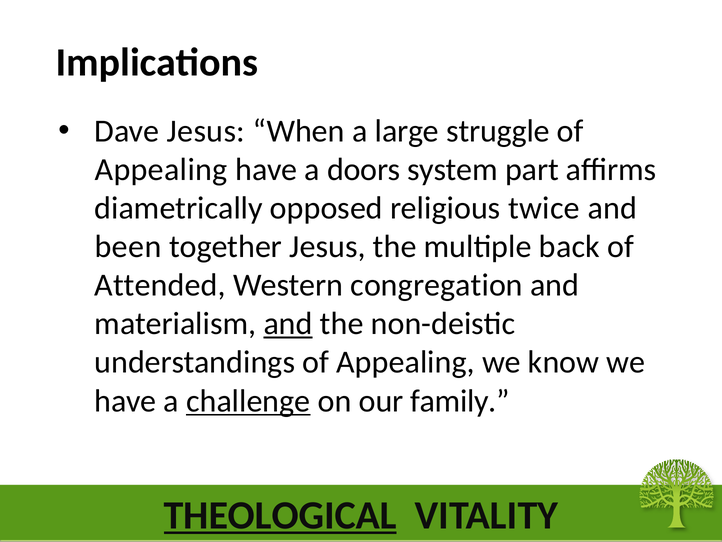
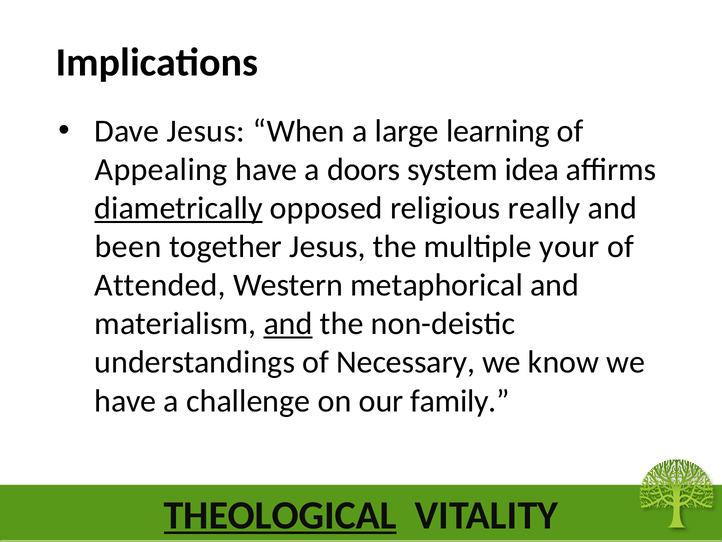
struggle: struggle -> learning
part: part -> idea
diametrically underline: none -> present
twice: twice -> really
back: back -> your
congregation: congregation -> metaphorical
understandings of Appealing: Appealing -> Necessary
challenge underline: present -> none
